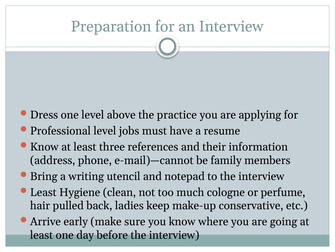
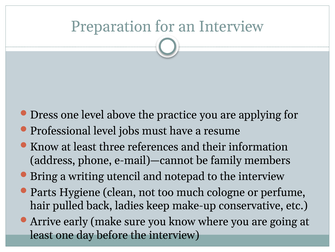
Least at (43, 192): Least -> Parts
